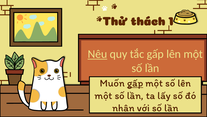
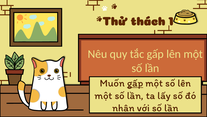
Nêu underline: present -> none
